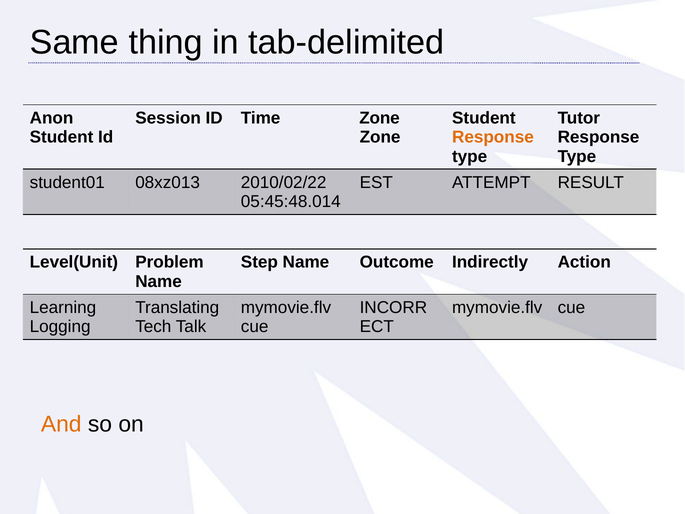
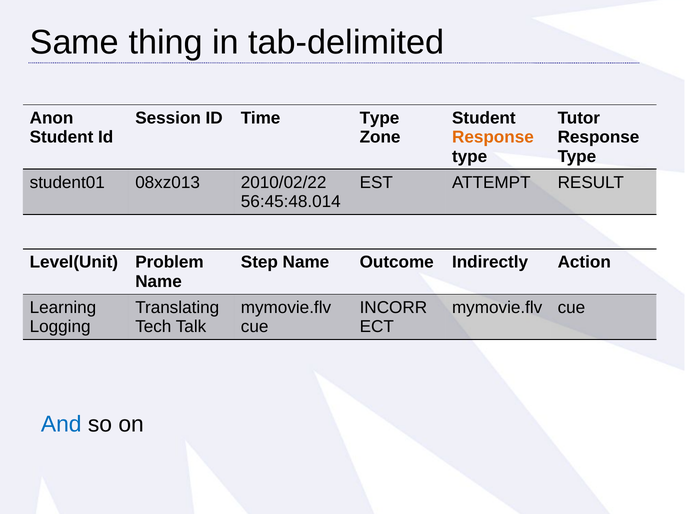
Time Zone: Zone -> Type
05:45:48.014: 05:45:48.014 -> 56:45:48.014
And colour: orange -> blue
